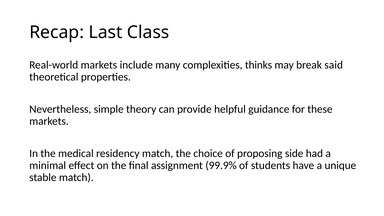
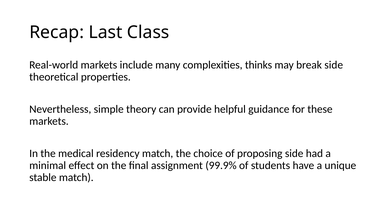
break said: said -> side
